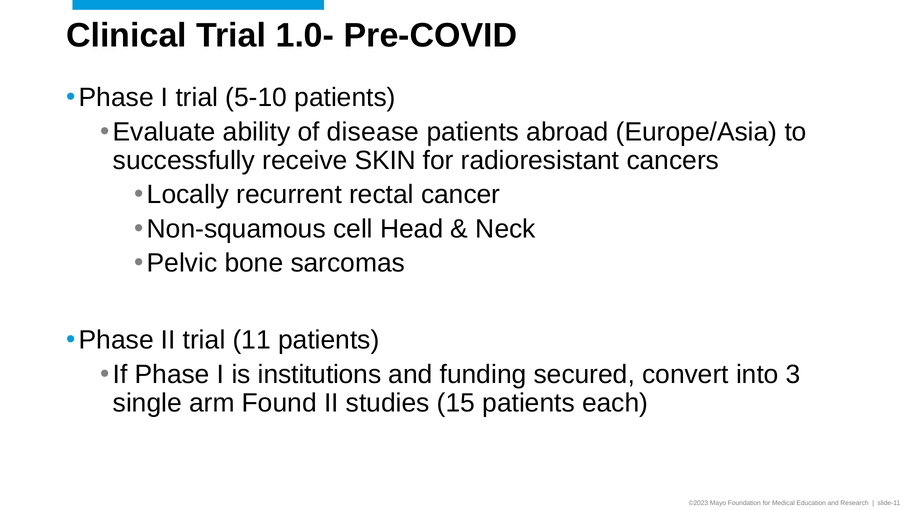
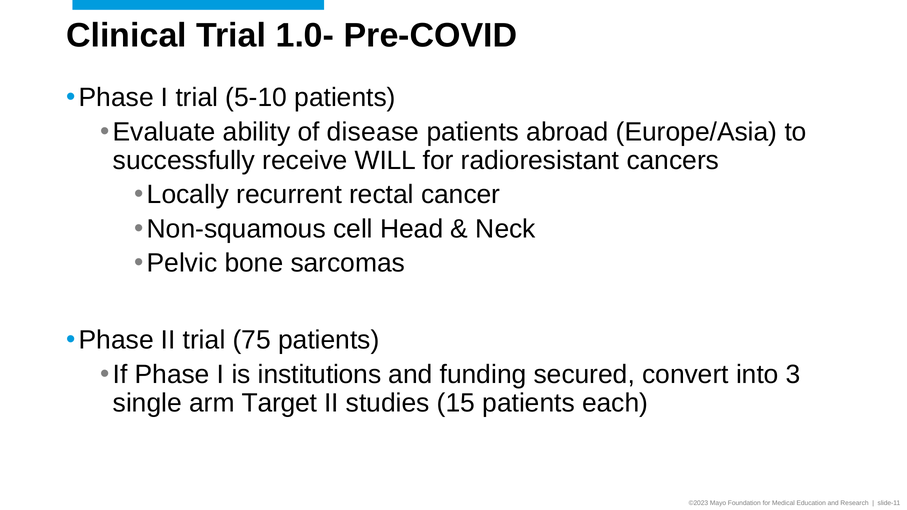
SKIN: SKIN -> WILL
11: 11 -> 75
Found: Found -> Target
